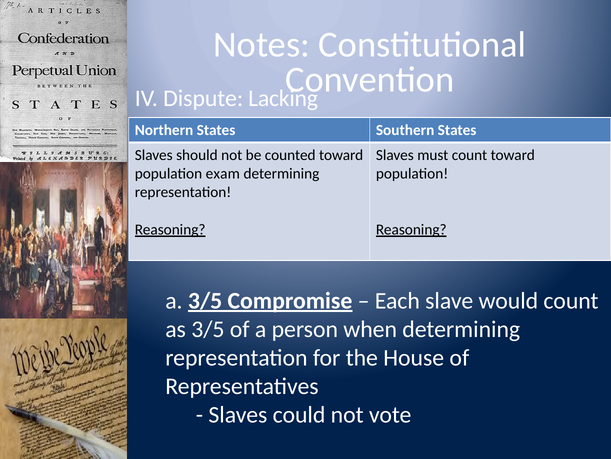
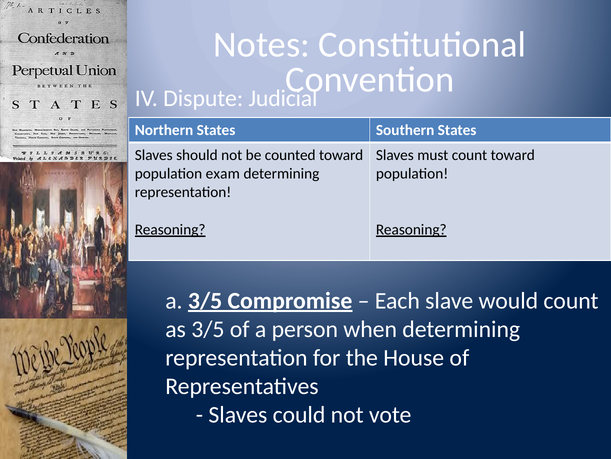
Lacking: Lacking -> Judicial
